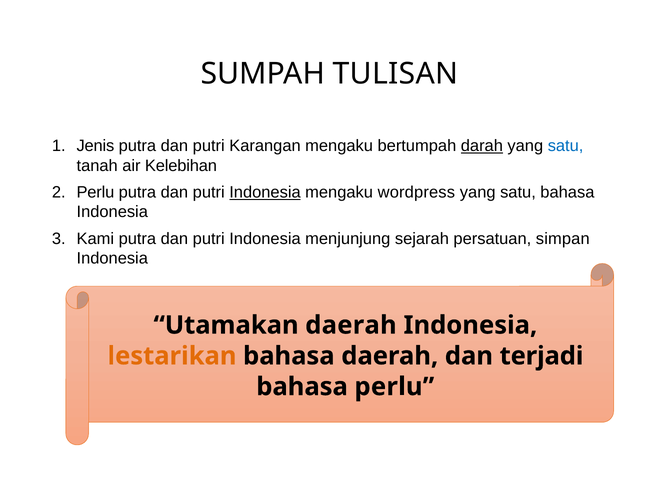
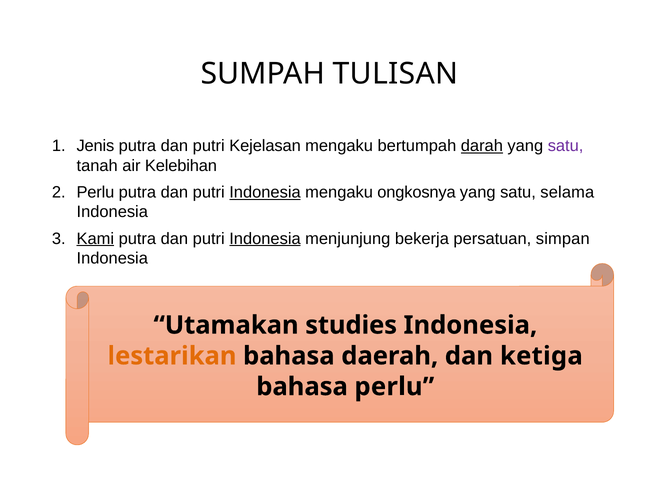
Karangan: Karangan -> Kejelasan
satu at (566, 146) colour: blue -> purple
wordpress: wordpress -> ongkosnya
satu bahasa: bahasa -> selama
Kami underline: none -> present
Indonesia at (265, 239) underline: none -> present
sejarah: sejarah -> bekerja
Utamakan daerah: daerah -> studies
terjadi: terjadi -> ketiga
